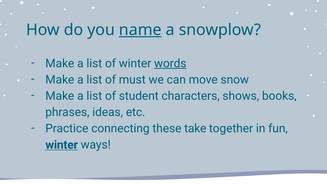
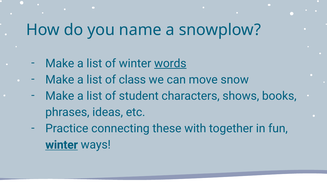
name underline: present -> none
must: must -> class
take: take -> with
